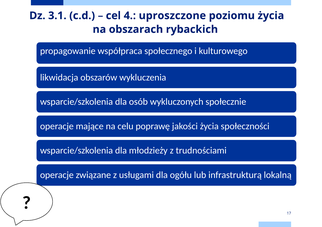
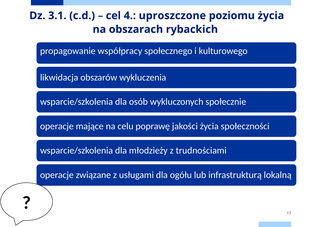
współpraca: współpraca -> współpracy
